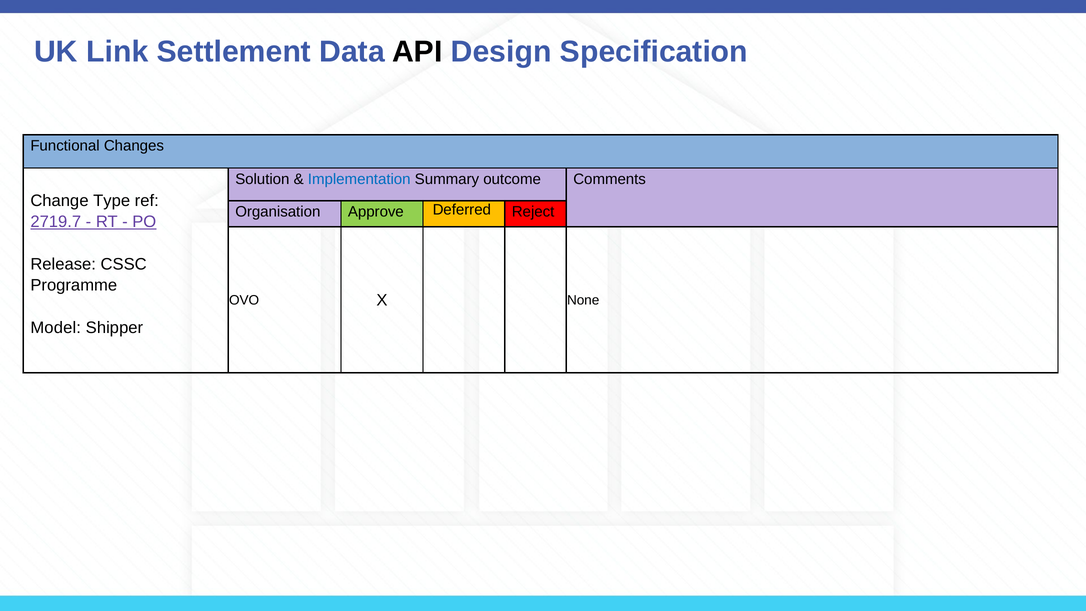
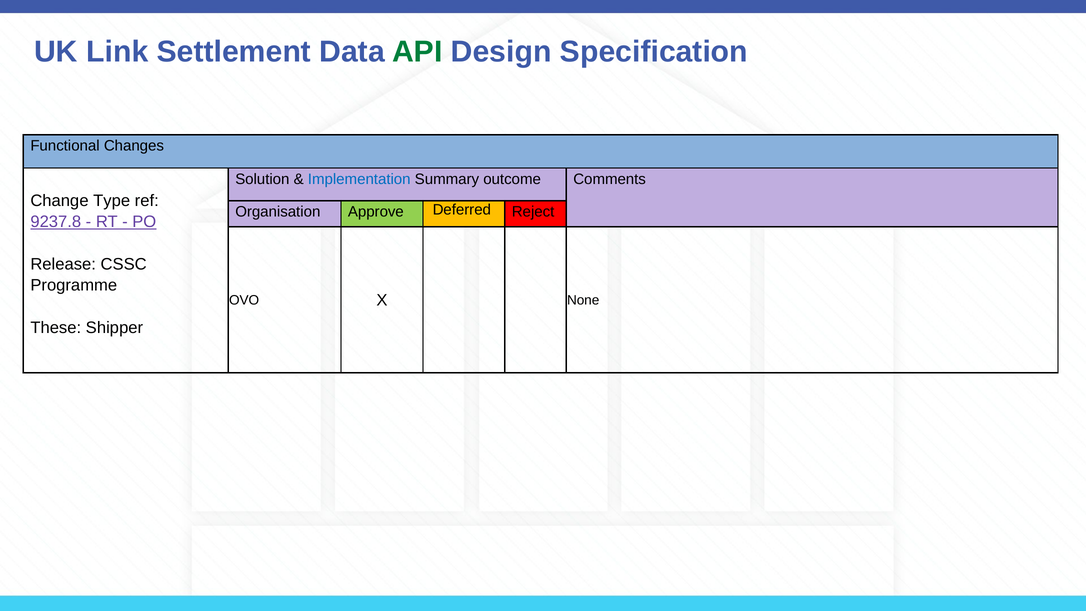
API colour: black -> green
2719.7: 2719.7 -> 9237.8
Model: Model -> These
